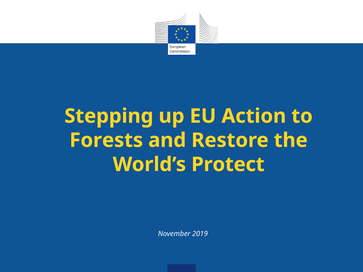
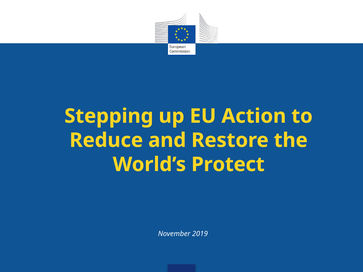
Forests: Forests -> Reduce
